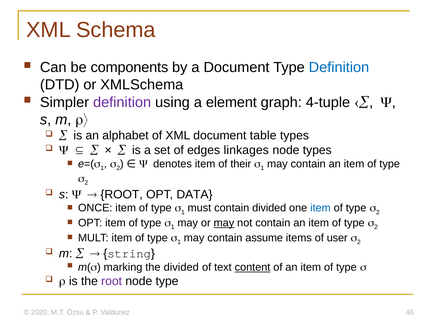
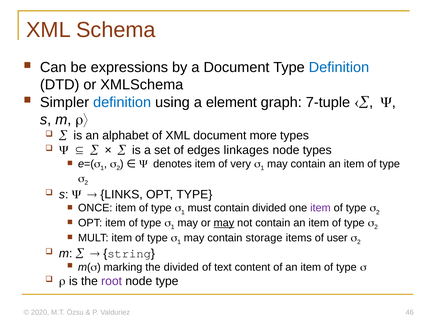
components: components -> expressions
definition at (122, 102) colour: purple -> blue
4-tuple: 4-tuple -> 7-tuple
table: table -> more
their: their -> very
ROOT at (122, 194): ROOT -> LINKS
OPT DATA: DATA -> TYPE
item at (320, 208) colour: blue -> purple
assume: assume -> storage
content underline: present -> none
